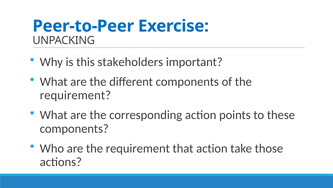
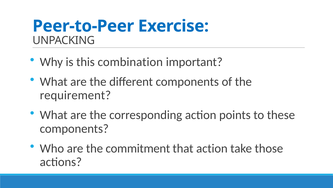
stakeholders: stakeholders -> combination
are the requirement: requirement -> commitment
